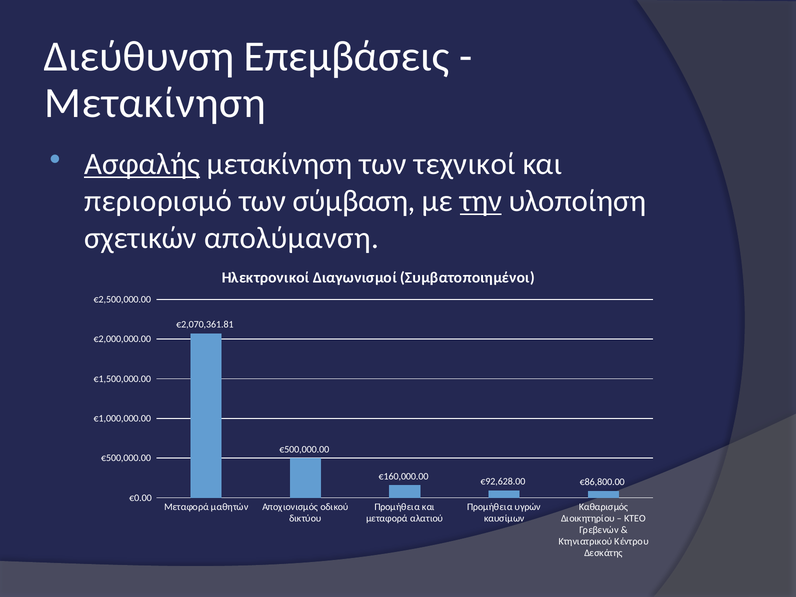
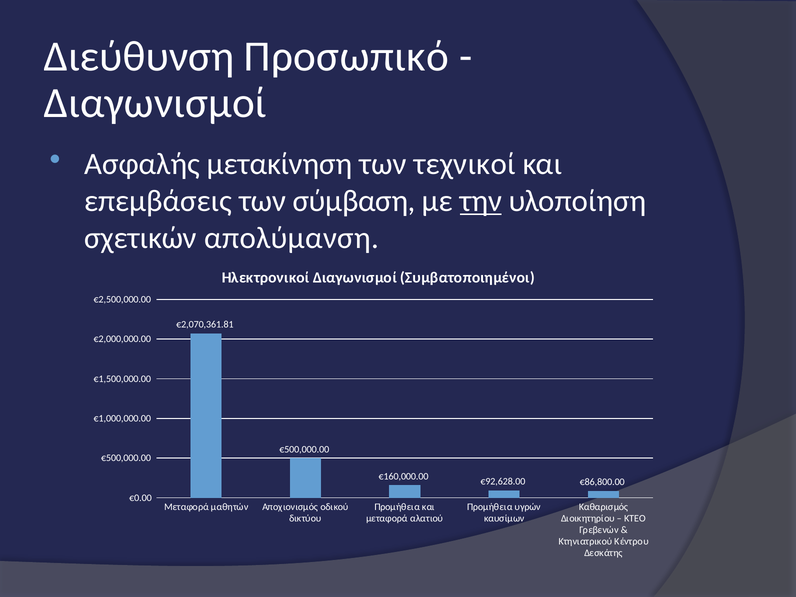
Επεμβάσεις: Επεμβάσεις -> Προσωπικό
Μετακίνηση at (155, 103): Μετακίνηση -> Διαγωνισμοί
Ασφαλής underline: present -> none
περιορισμό: περιορισμό -> επεμβάσεις
